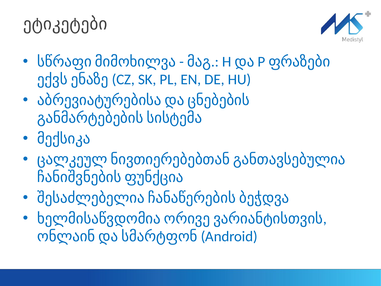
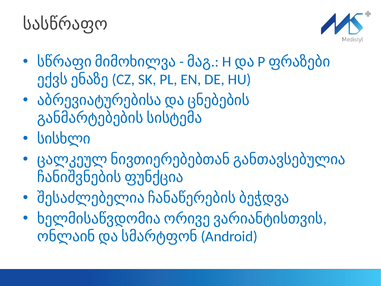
ეტიკეტები: ეტიკეტები -> სასწრაფო
მექსიკა: მექსიკა -> სისხლი
